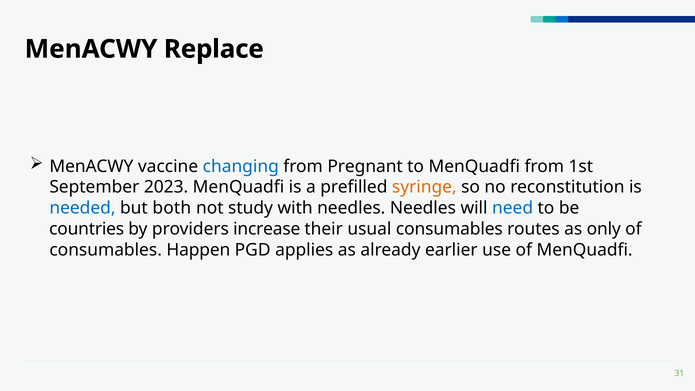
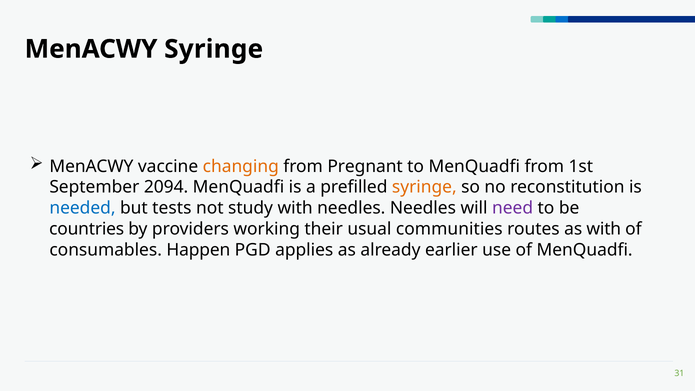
MenACWY Replace: Replace -> Syringe
changing colour: blue -> orange
2023: 2023 -> 2094
both: both -> tests
need colour: blue -> purple
increase: increase -> working
usual consumables: consumables -> communities
as only: only -> with
